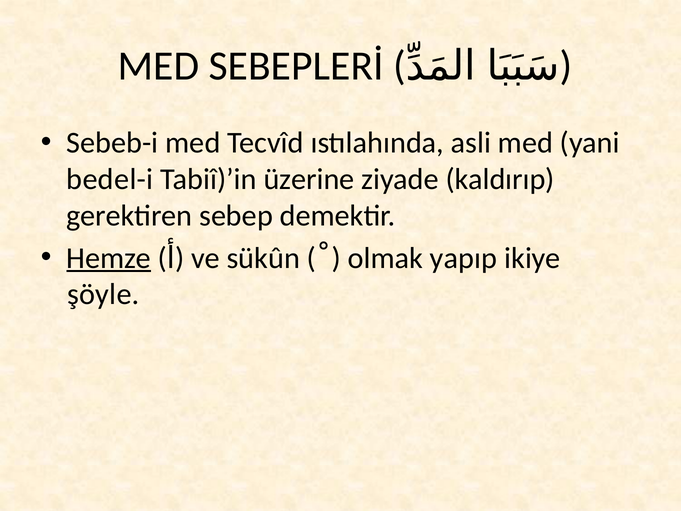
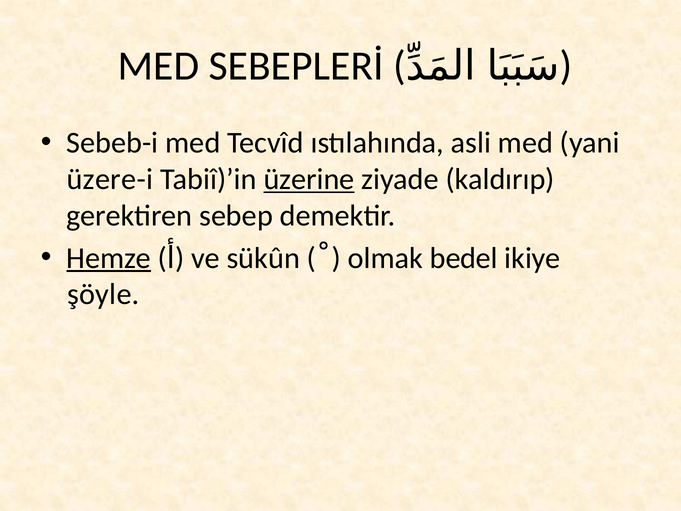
bedel-i: bedel-i -> üzere-i
üzerine underline: none -> present
yapıp: yapıp -> bedel
